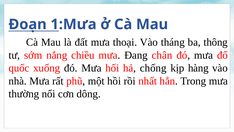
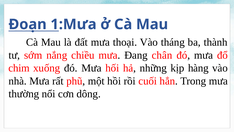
thông: thông -> thành
quốc: quốc -> chim
chống: chống -> những
nhất: nhất -> cuối
